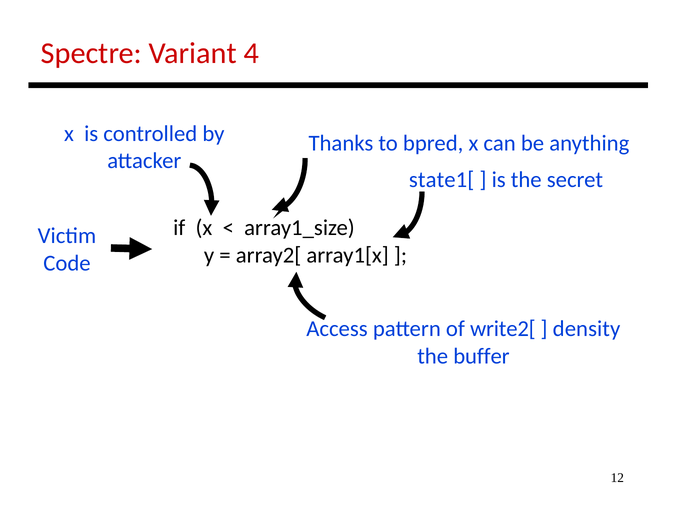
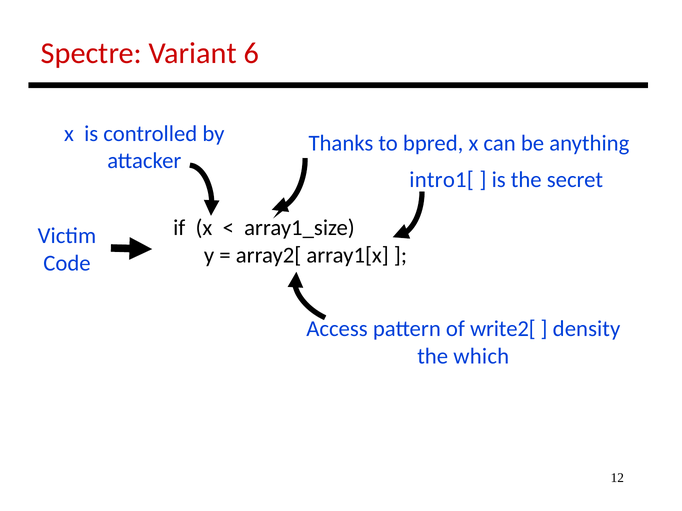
4: 4 -> 6
state1[: state1[ -> intro1[
buffer: buffer -> which
